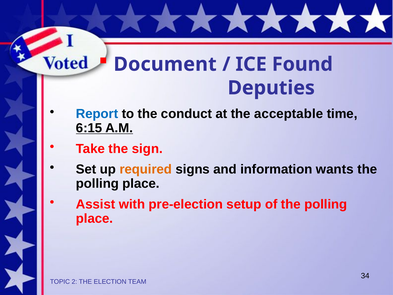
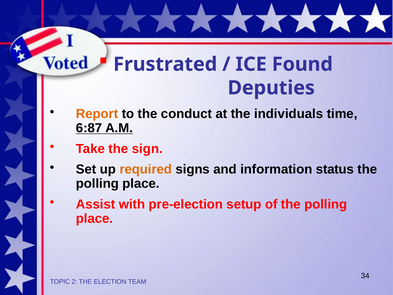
Document: Document -> Frustrated
Report colour: blue -> orange
acceptable: acceptable -> individuals
6:15: 6:15 -> 6:87
wants: wants -> status
